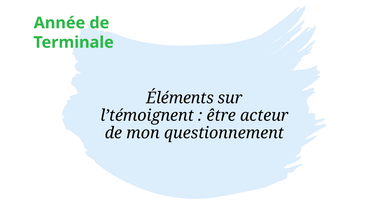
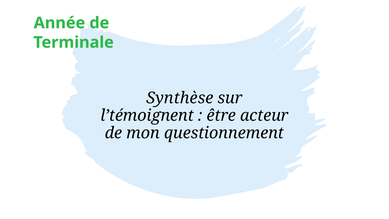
Éléments: Éléments -> Synthèse
